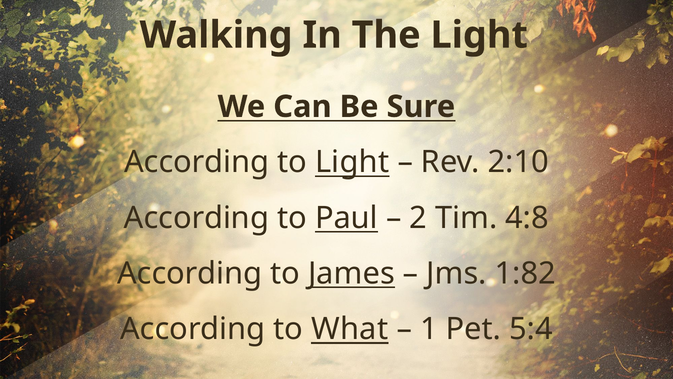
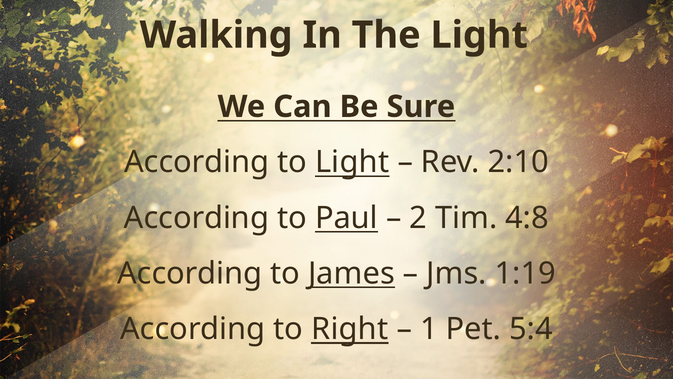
1:82: 1:82 -> 1:19
What: What -> Right
